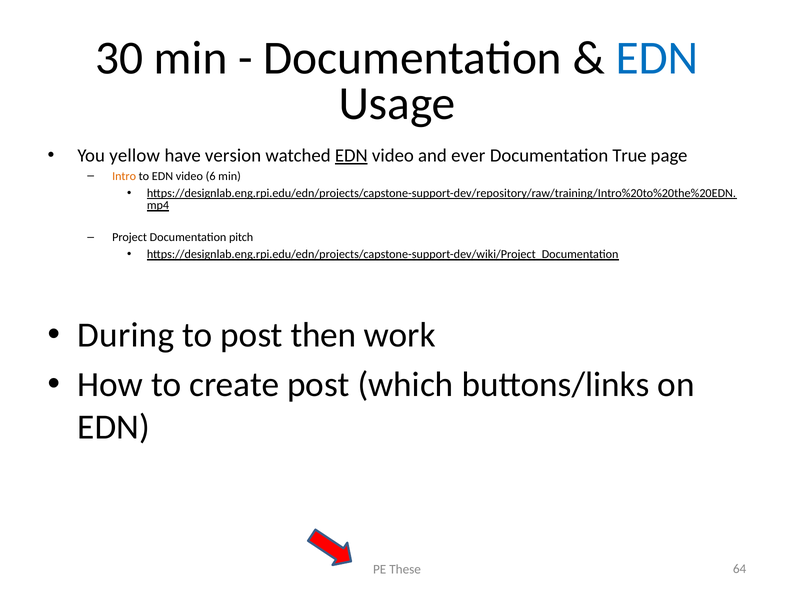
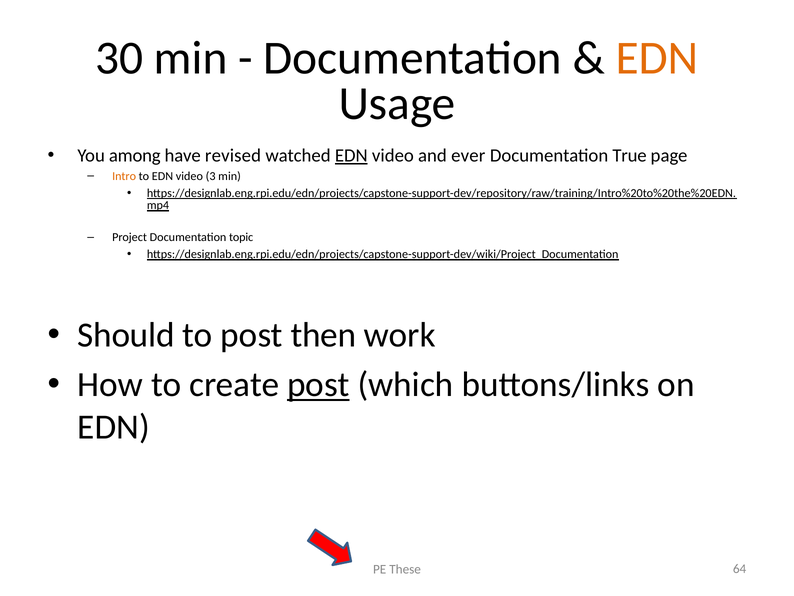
EDN at (657, 58) colour: blue -> orange
yellow: yellow -> among
version: version -> revised
6: 6 -> 3
pitch: pitch -> topic
During: During -> Should
post at (318, 384) underline: none -> present
